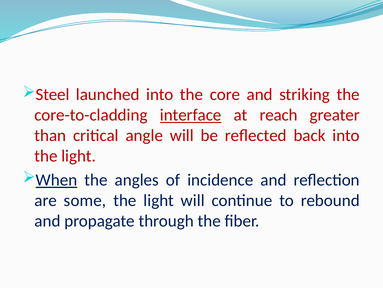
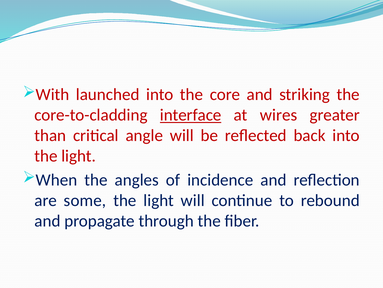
Steel: Steel -> With
reach: reach -> wires
When underline: present -> none
